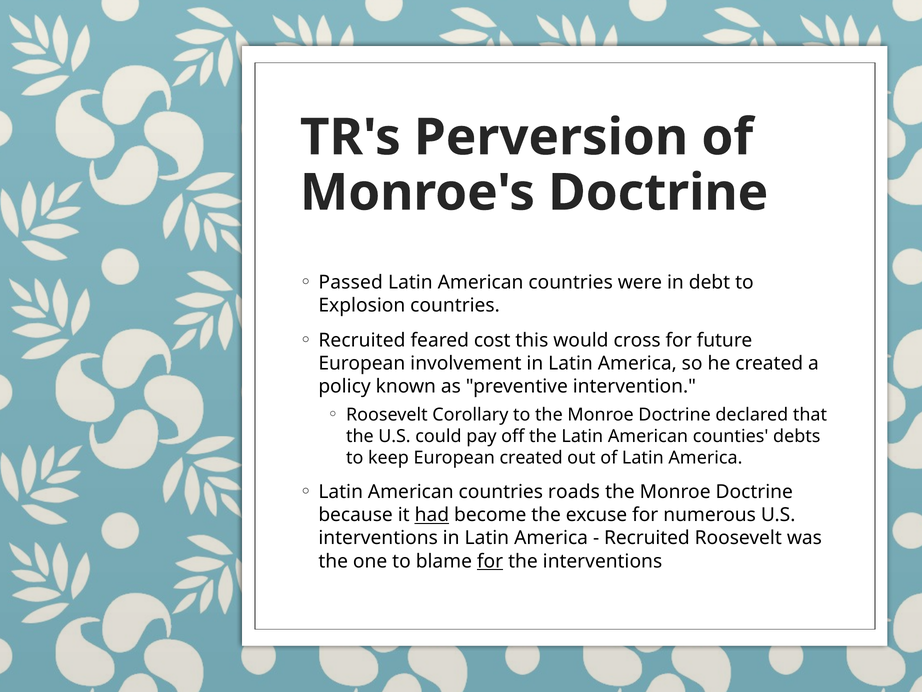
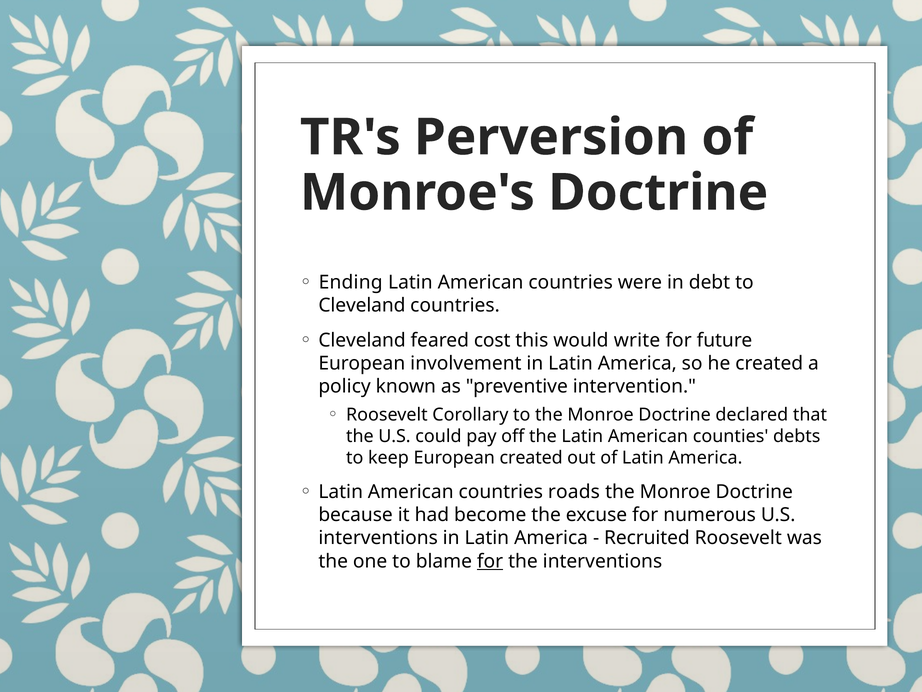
Passed: Passed -> Ending
Explosion at (362, 305): Explosion -> Cleveland
Recruited at (362, 340): Recruited -> Cleveland
cross: cross -> write
had underline: present -> none
